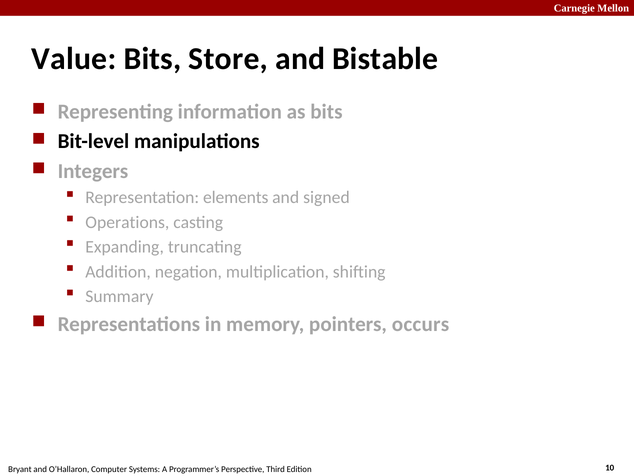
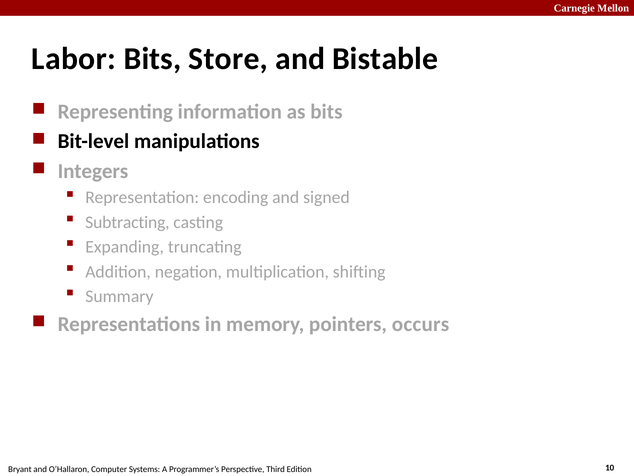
Value: Value -> Labor
elements: elements -> encoding
Operations: Operations -> Subtracting
